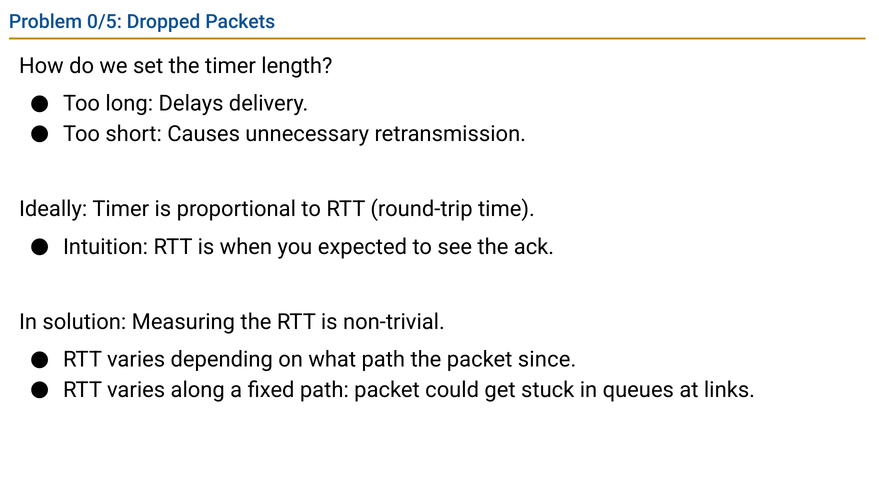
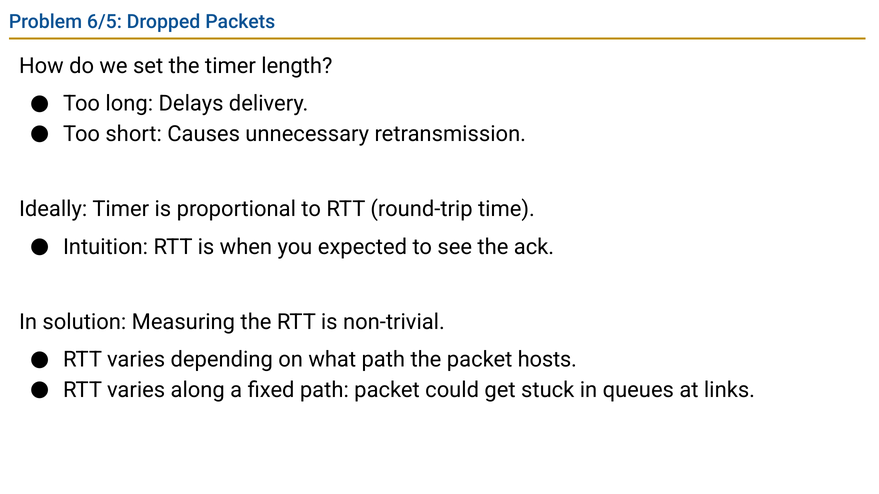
0/5: 0/5 -> 6/5
since: since -> hosts
